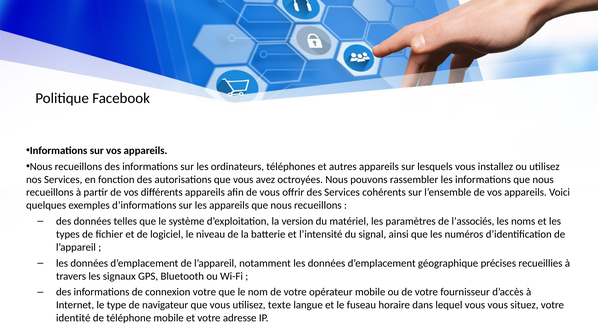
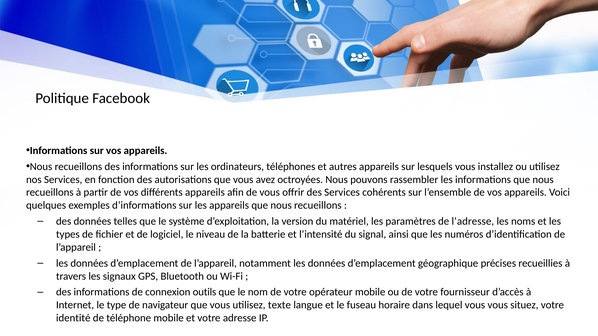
l’associés: l’associés -> l’adresse
connexion votre: votre -> outils
